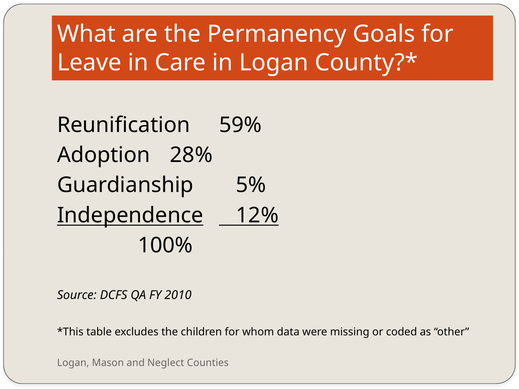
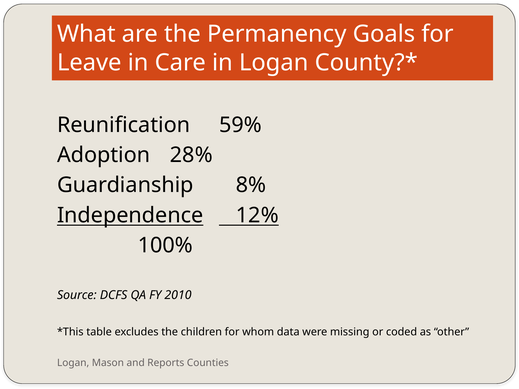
5%: 5% -> 8%
Neglect: Neglect -> Reports
